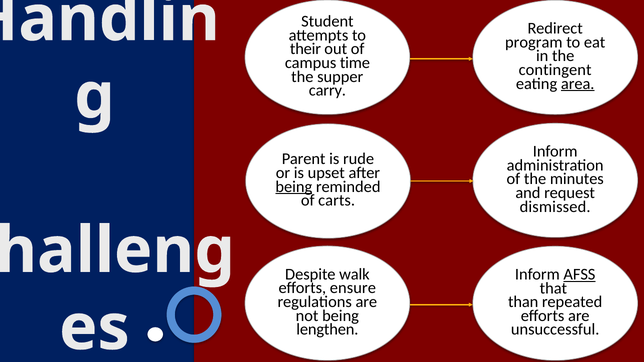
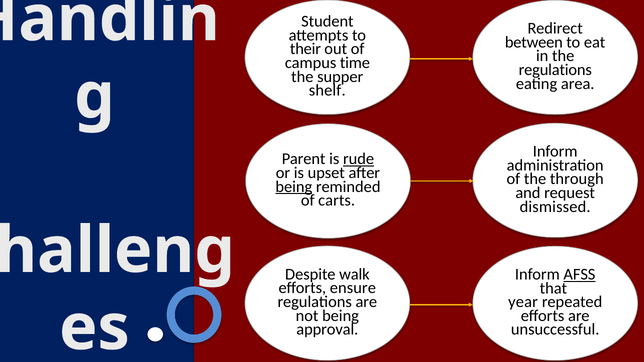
program: program -> between
contingent at (555, 70): contingent -> regulations
area underline: present -> none
carry: carry -> shelf
rude underline: none -> present
minutes: minutes -> through
than: than -> year
lengthen: lengthen -> approval
